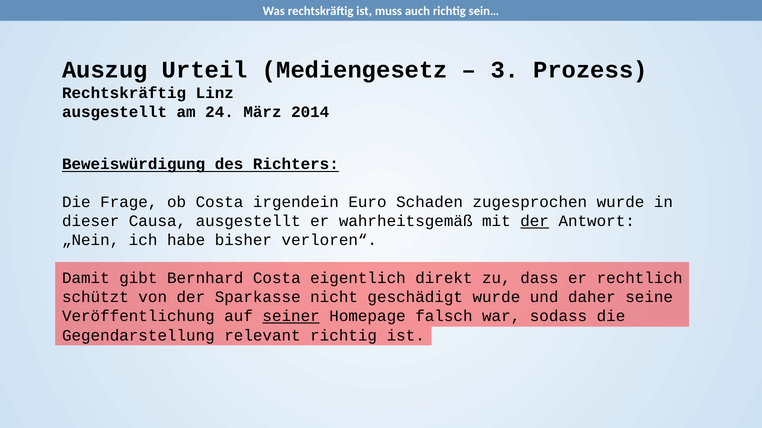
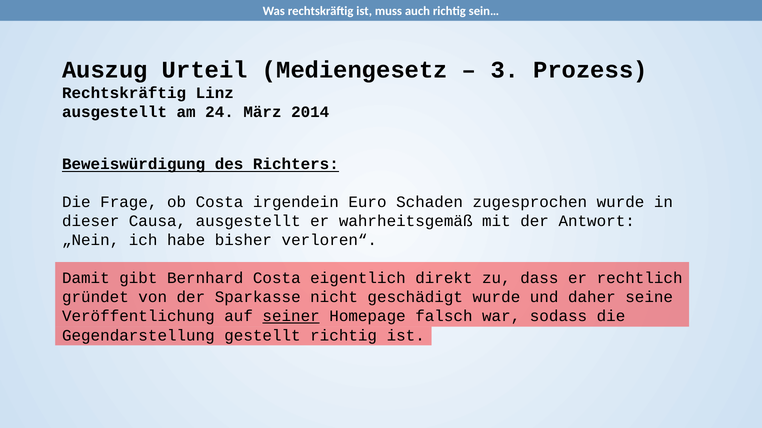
der at (535, 221) underline: present -> none
schützt: schützt -> gründet
relevant: relevant -> gestellt
